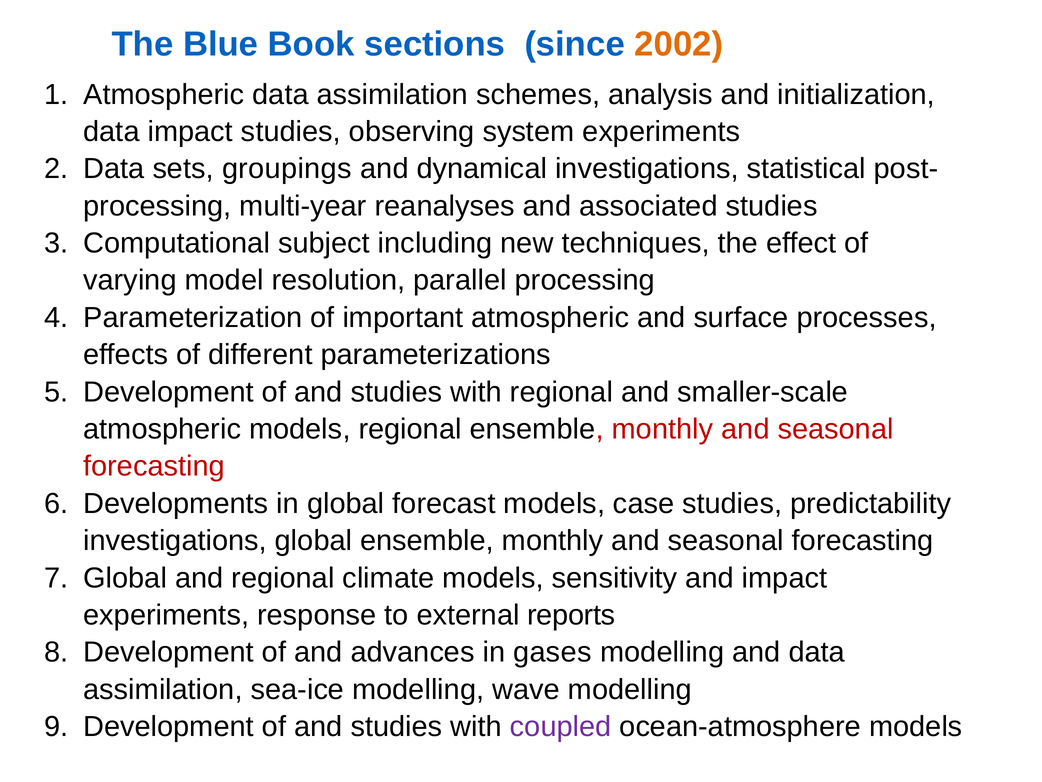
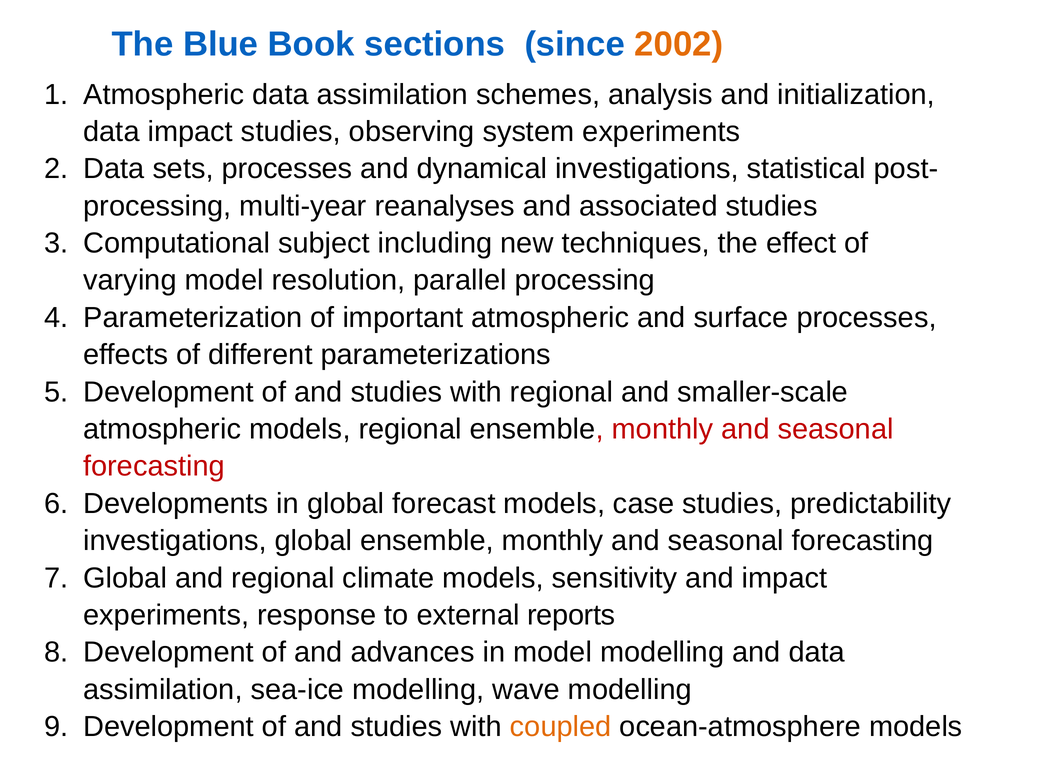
sets groupings: groupings -> processes
in gases: gases -> model
coupled colour: purple -> orange
